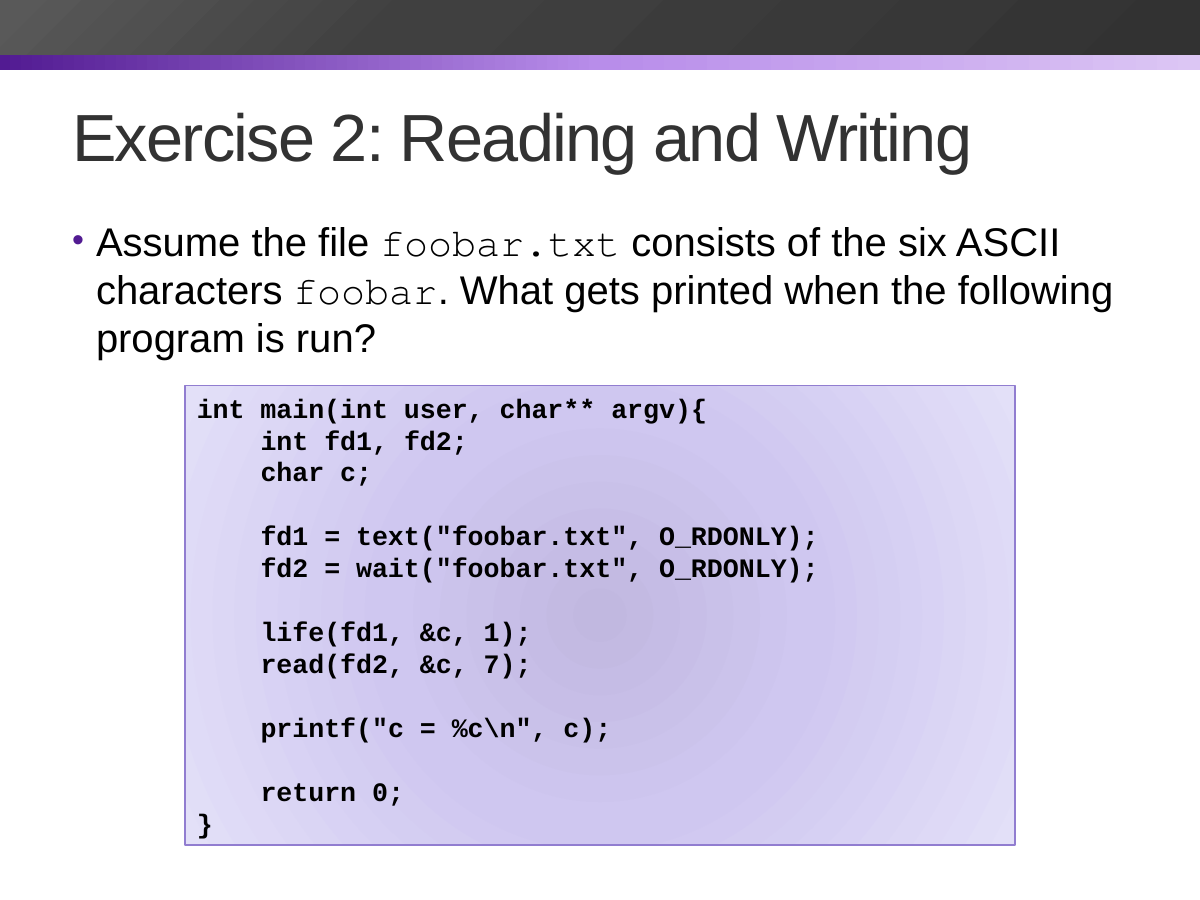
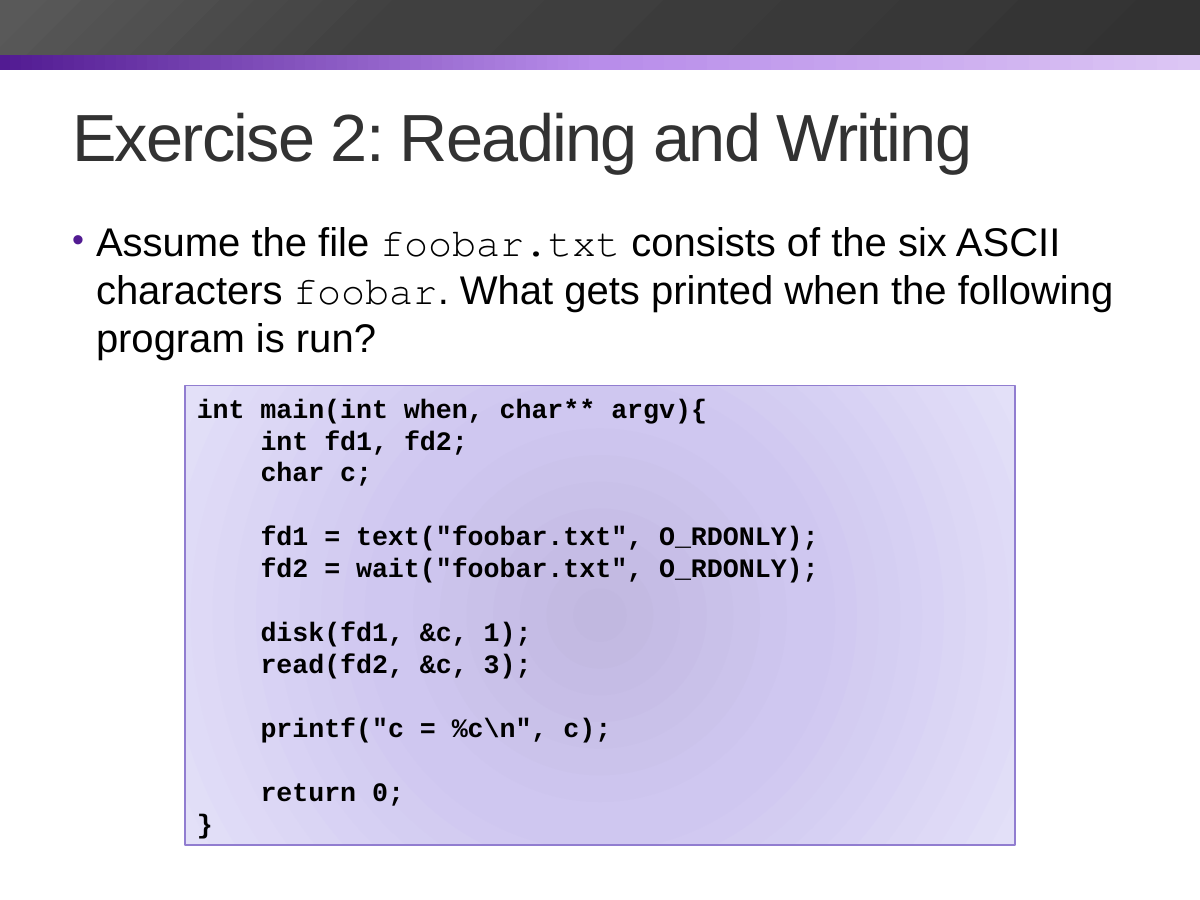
main(int user: user -> when
life(fd1: life(fd1 -> disk(fd1
7: 7 -> 3
